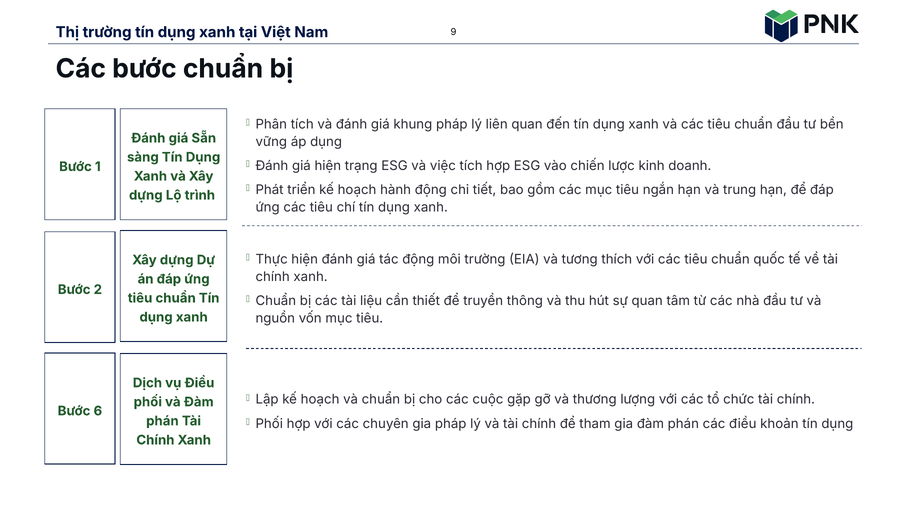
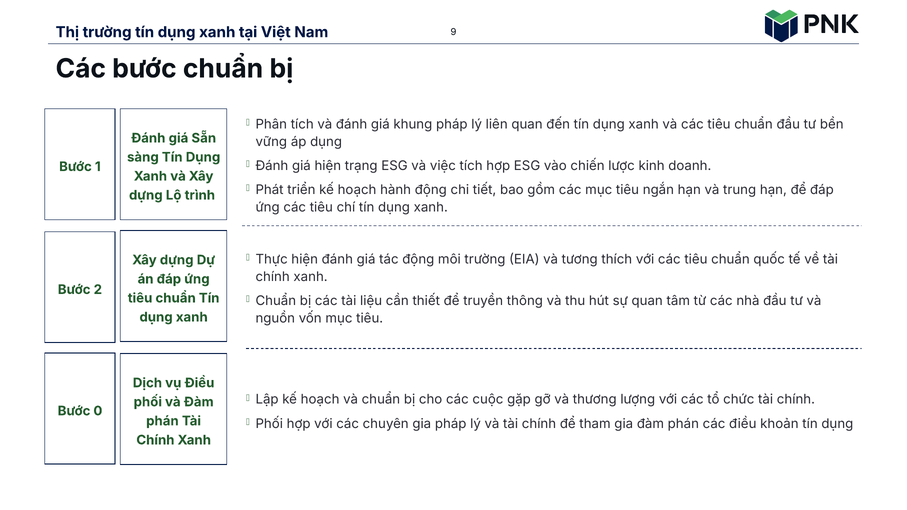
6: 6 -> 0
